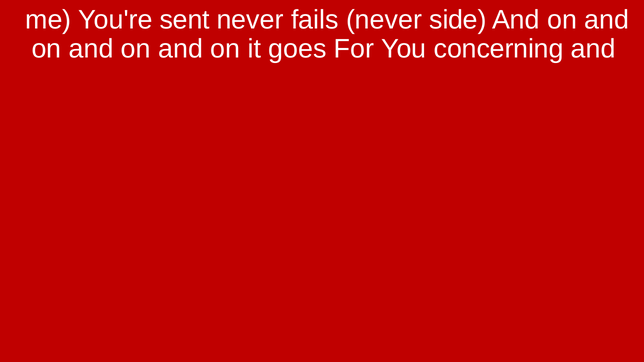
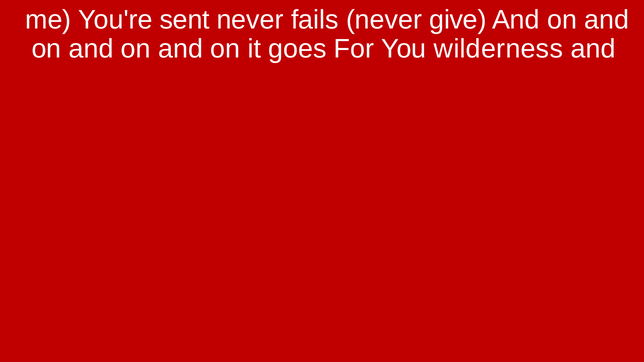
side: side -> give
concerning: concerning -> wilderness
